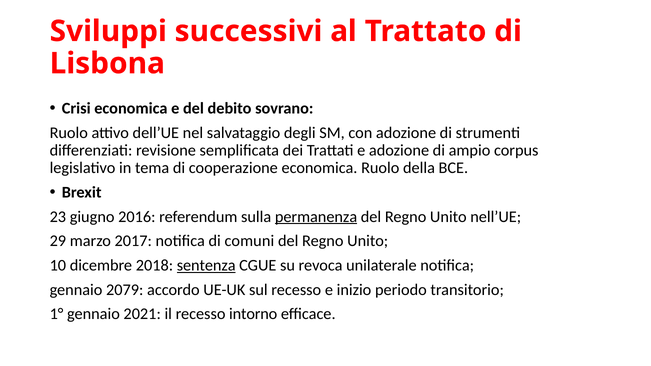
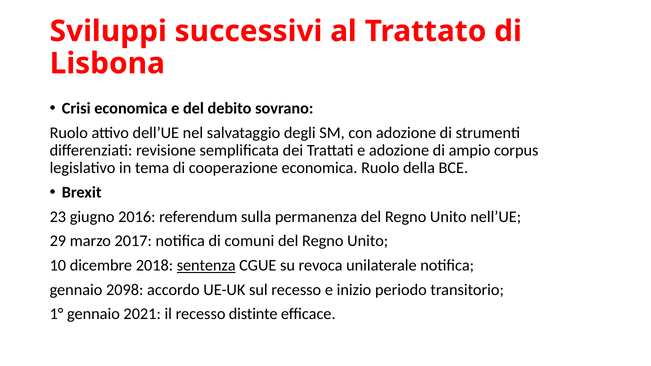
permanenza underline: present -> none
2079: 2079 -> 2098
intorno: intorno -> distinte
